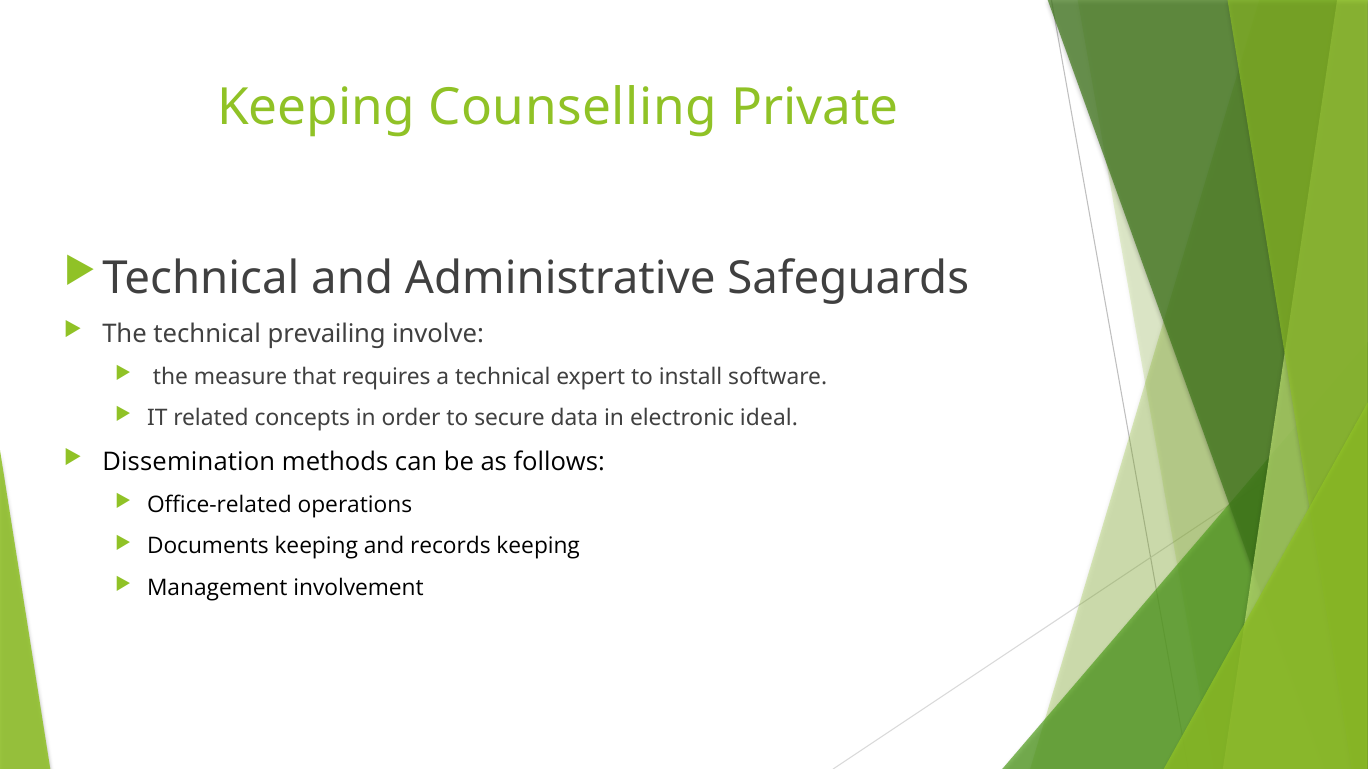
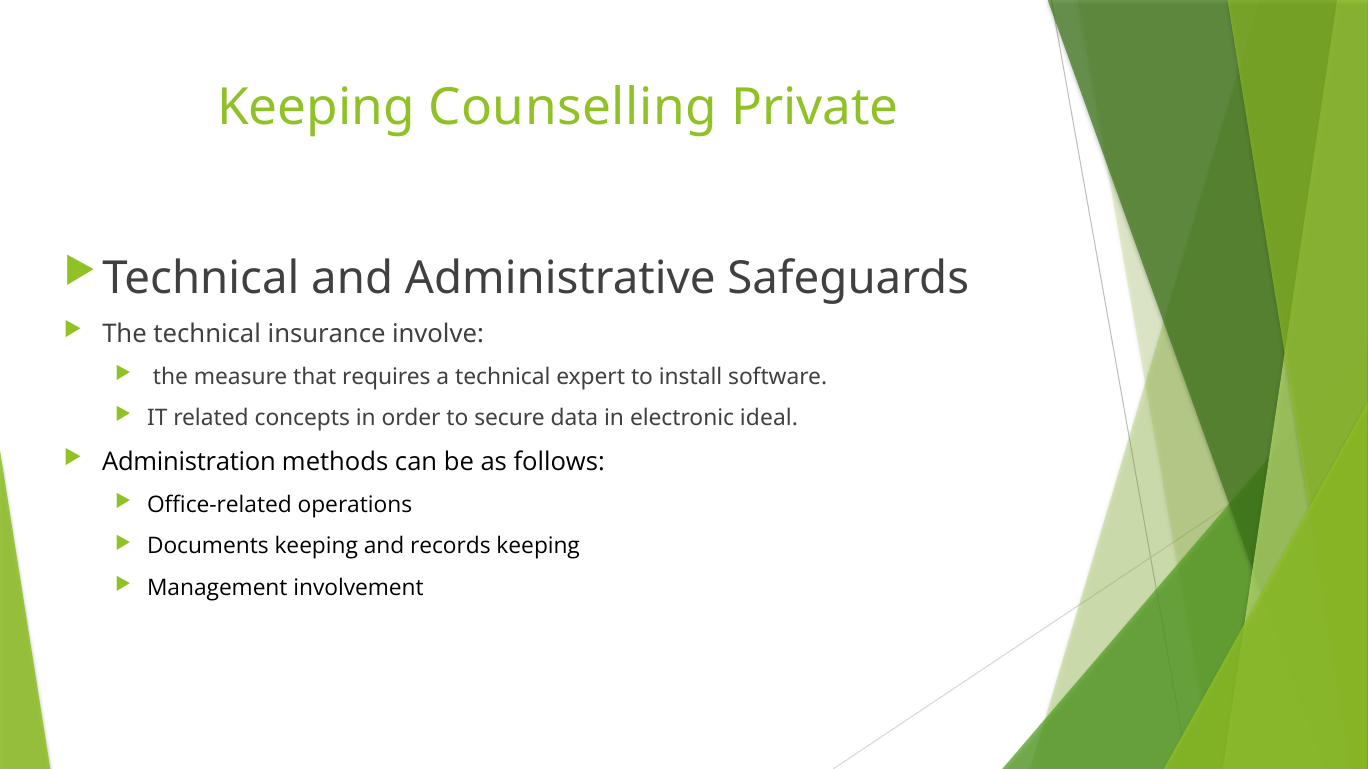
prevailing: prevailing -> insurance
Dissemination: Dissemination -> Administration
